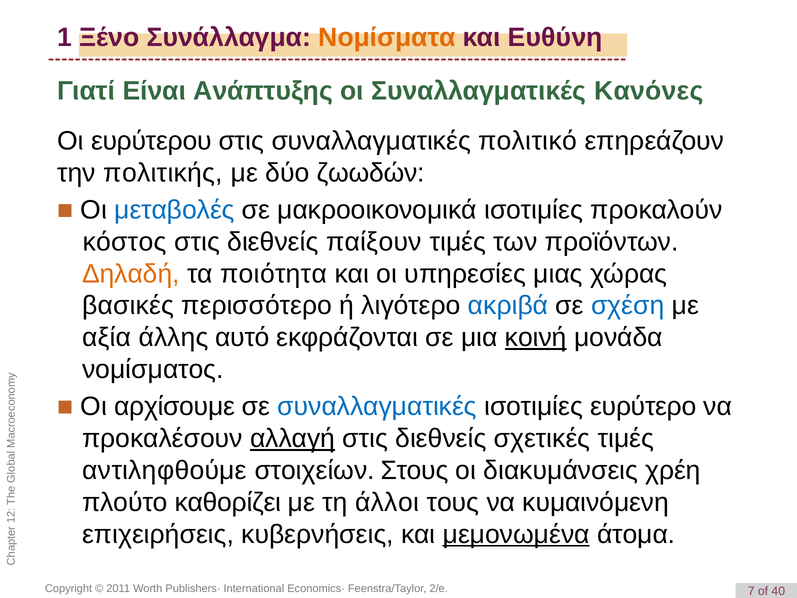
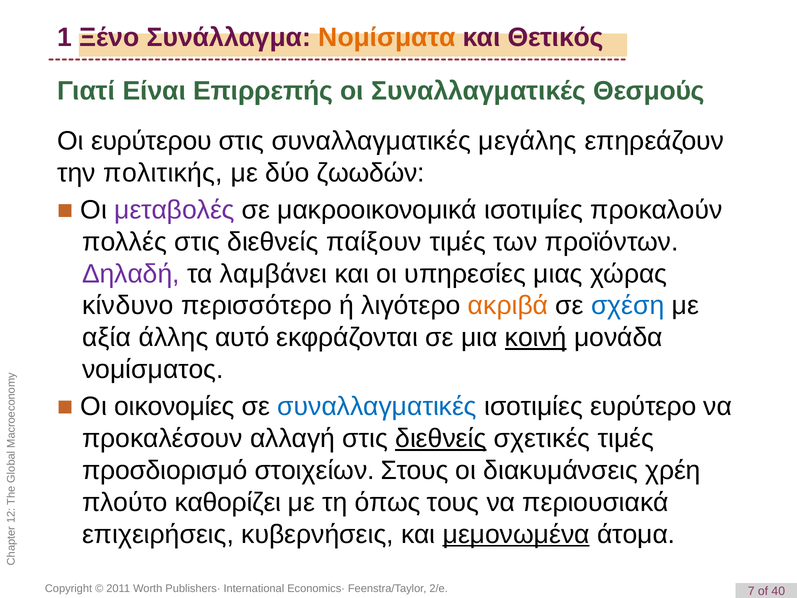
Ευθύνη: Ευθύνη -> Θετικός
Ανάπτυξης: Ανάπτυξης -> Επιρρεπής
Κανόνες: Κανόνες -> Θεσμούς
πολιτικό: πολιτικό -> μεγάλης
μεταβολές colour: blue -> purple
κόστος: κόστος -> πολλές
Δηλαδή colour: orange -> purple
ποιότητα: ποιότητα -> λαμβάνει
βασικές: βασικές -> κίνδυνο
ακριβά colour: blue -> orange
αρχίσουμε: αρχίσουμε -> οικονομίες
αλλαγή underline: present -> none
διεθνείς at (441, 438) underline: none -> present
αντιληφθούμε: αντιληφθούμε -> προσδιορισμό
άλλοι: άλλοι -> όπως
κυμαινόμενη: κυμαινόμενη -> περιουσιακά
